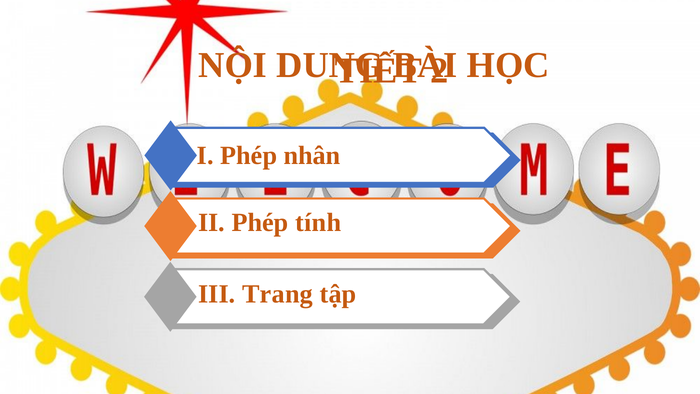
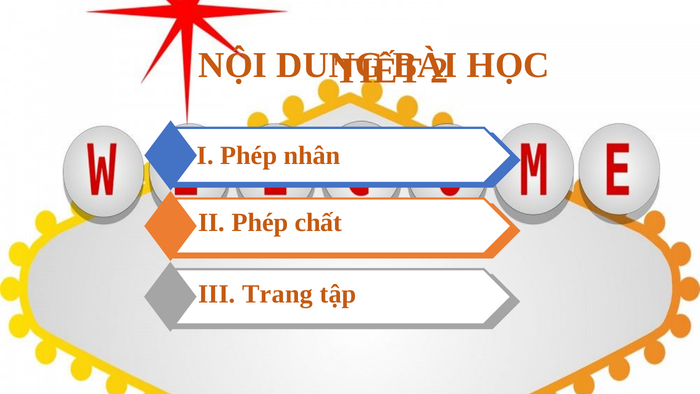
tính: tính -> chất
